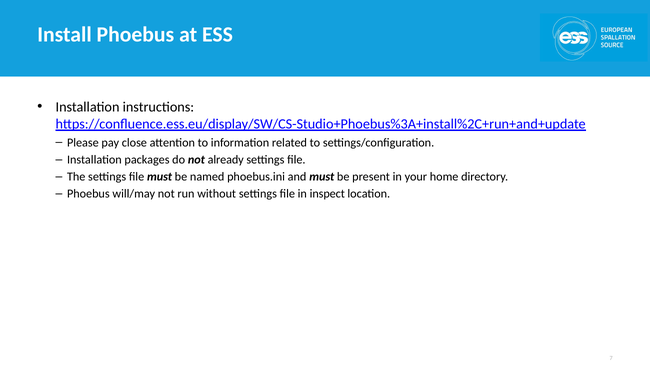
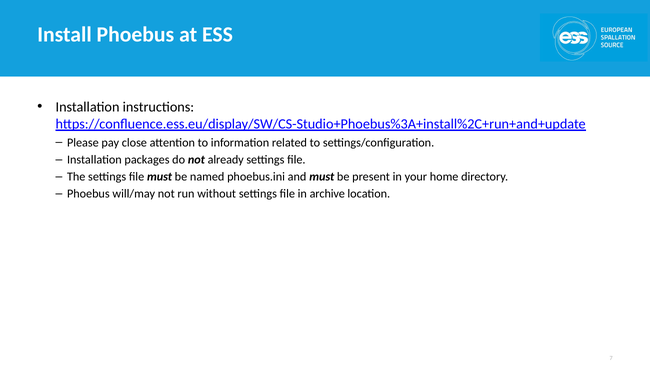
inspect: inspect -> archive
